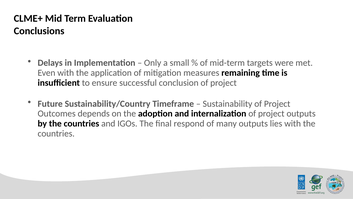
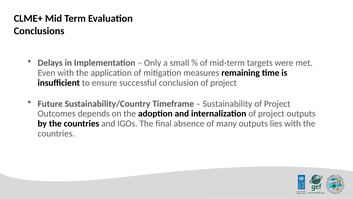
respond: respond -> absence
